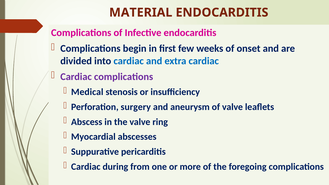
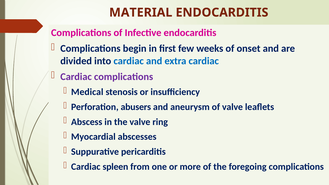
surgery: surgery -> abusers
during: during -> spleen
